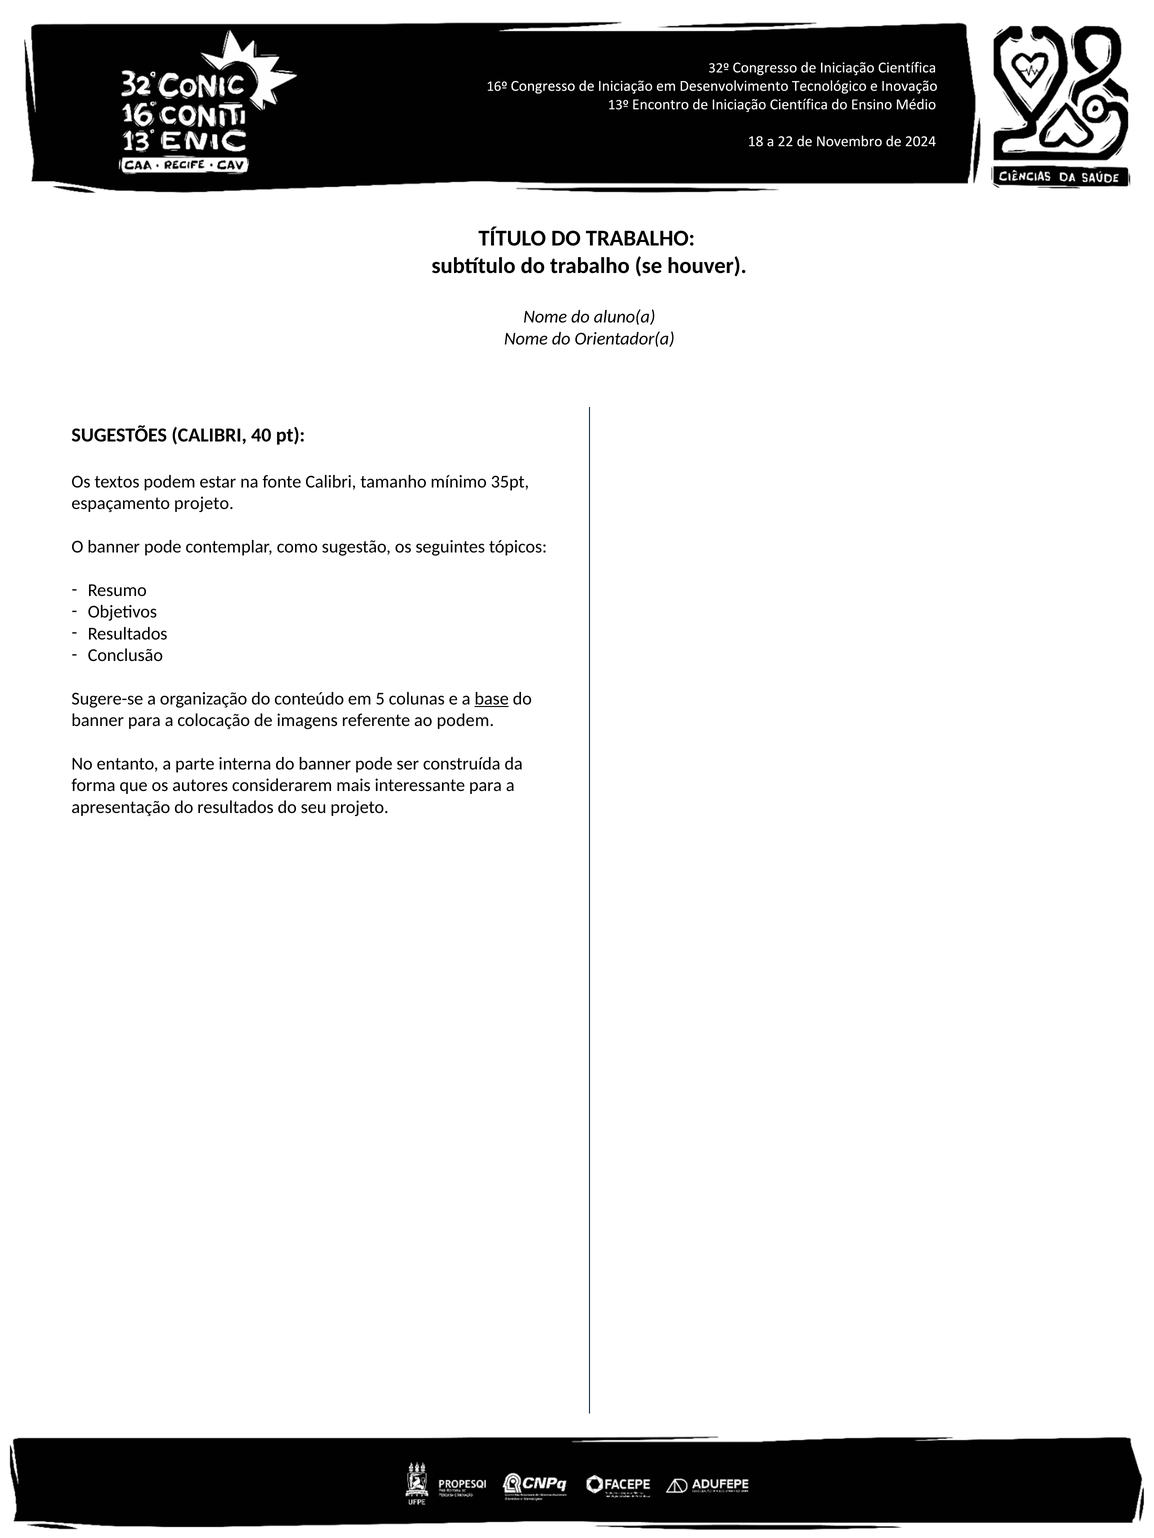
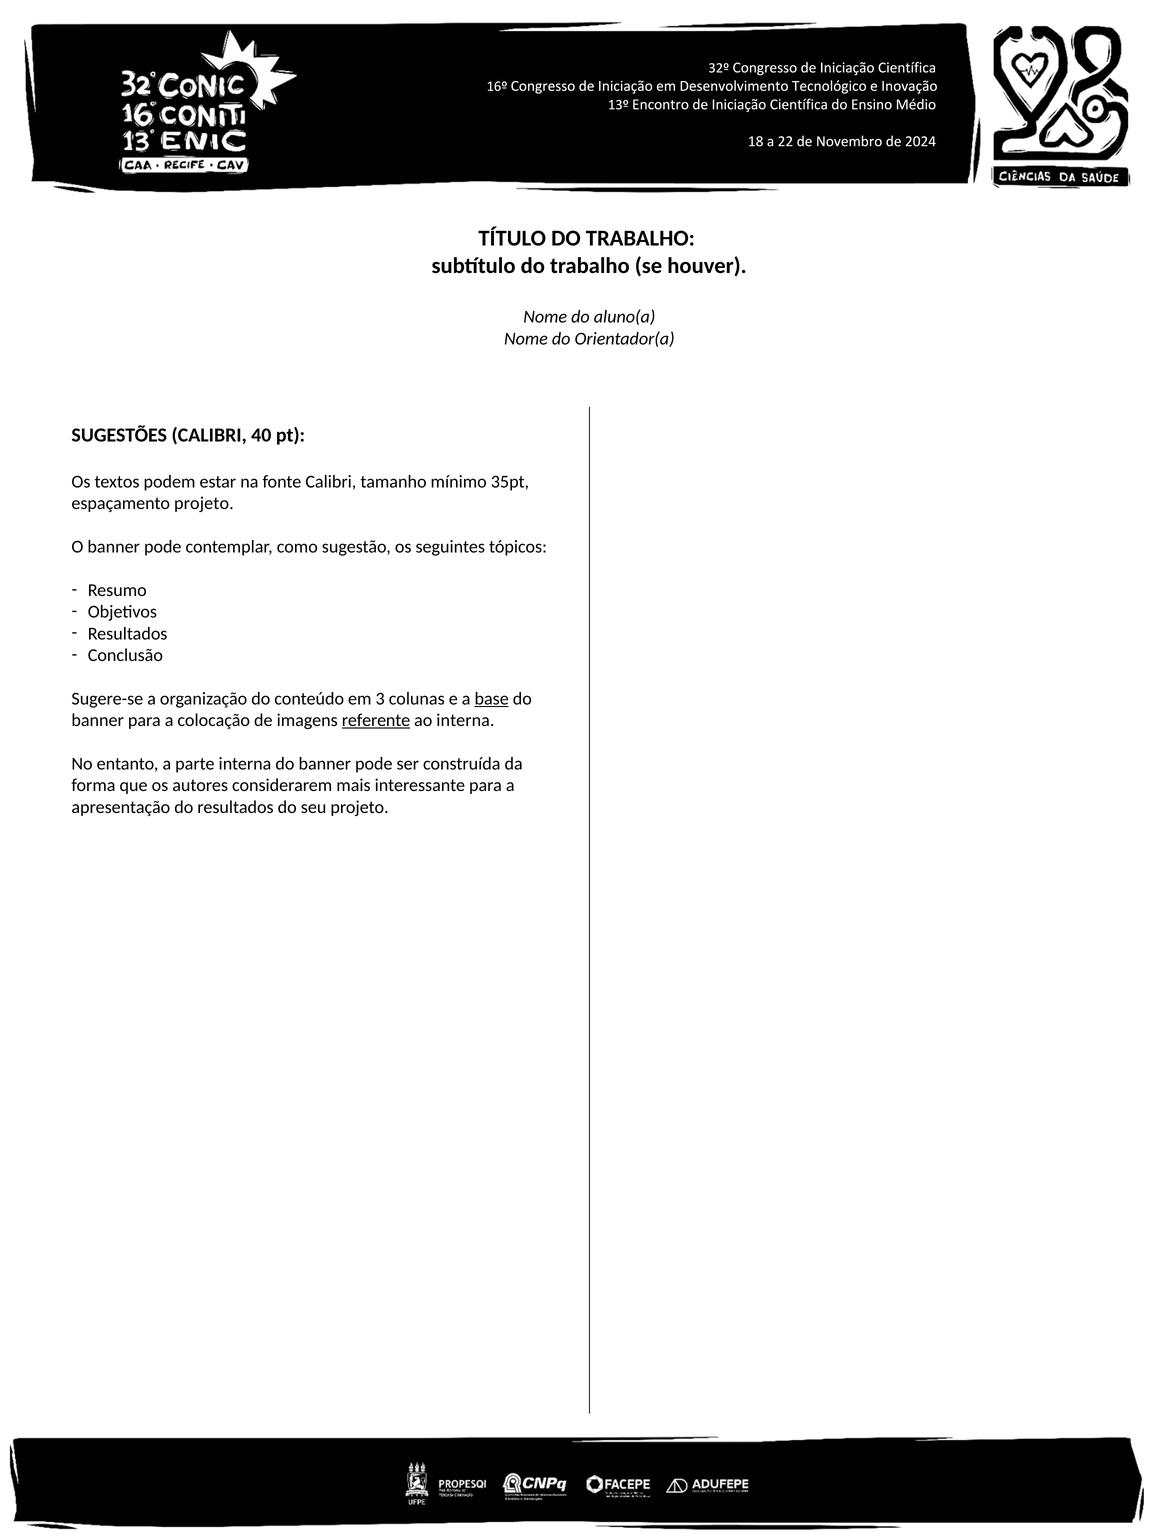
5: 5 -> 3
referente underline: none -> present
ao podem: podem -> interna
